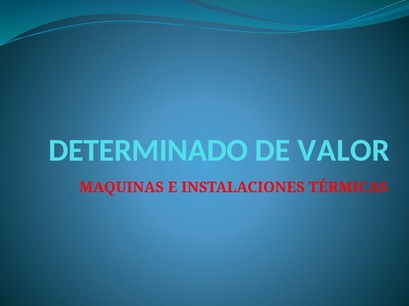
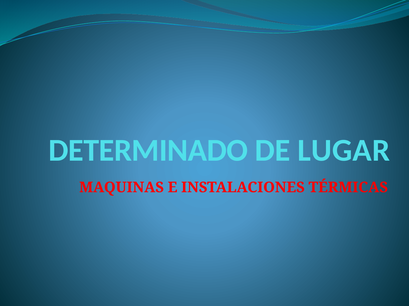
VALOR: VALOR -> LUGAR
